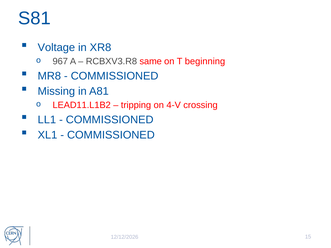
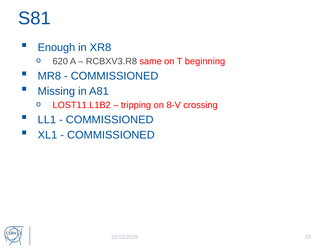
Voltage: Voltage -> Enough
967: 967 -> 620
LEAD11.L1B2: LEAD11.L1B2 -> LOST11.L1B2
4-V: 4-V -> 8-V
